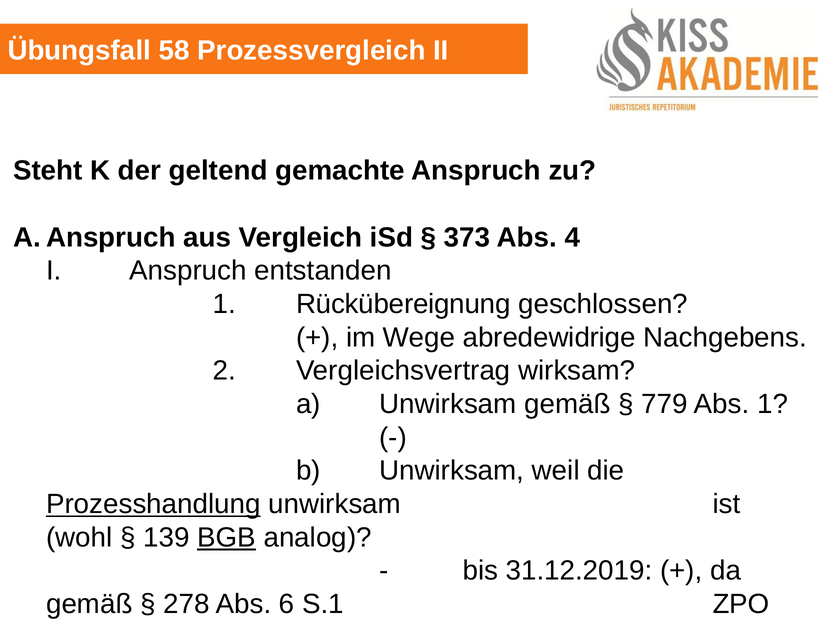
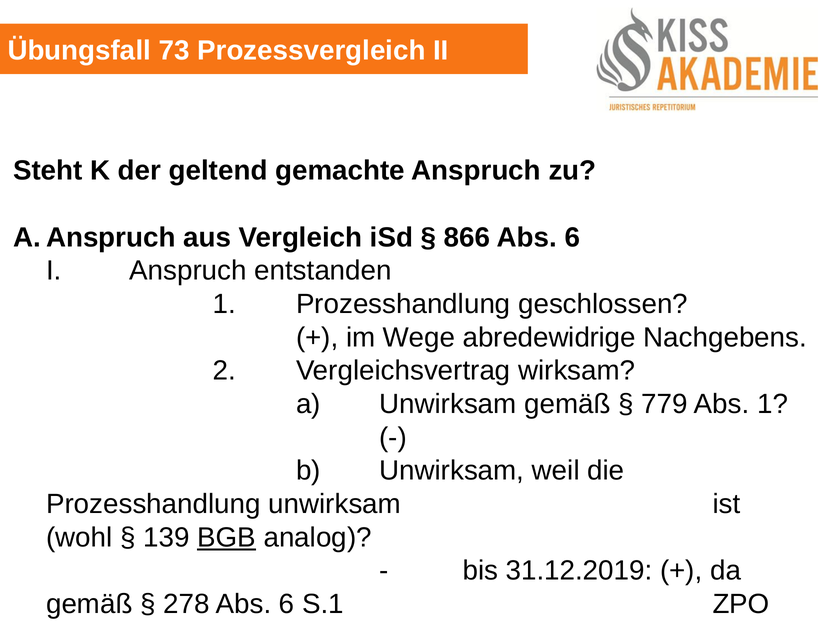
58: 58 -> 73
373: 373 -> 866
4 at (572, 237): 4 -> 6
1 Rückübereignung: Rückübereignung -> Prozesshandlung
Prozesshandlung at (153, 504) underline: present -> none
